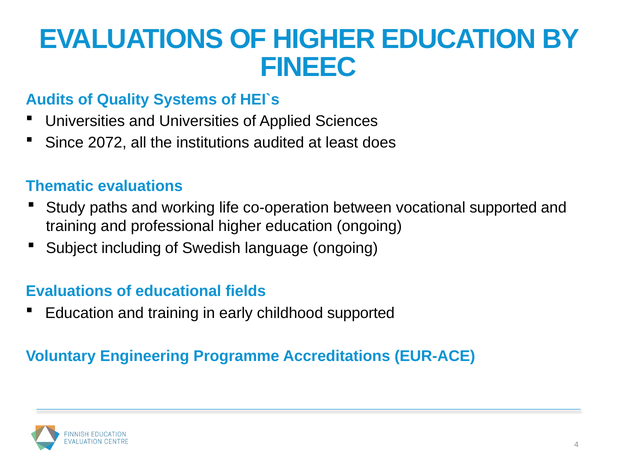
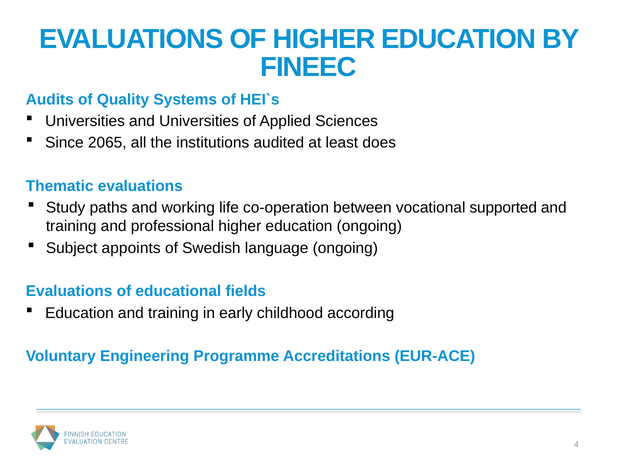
2072: 2072 -> 2065
including: including -> appoints
childhood supported: supported -> according
